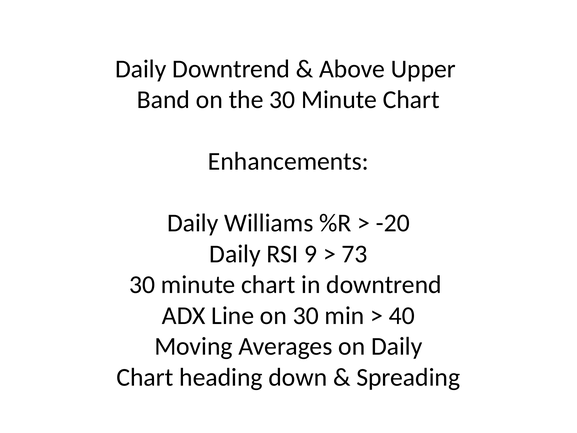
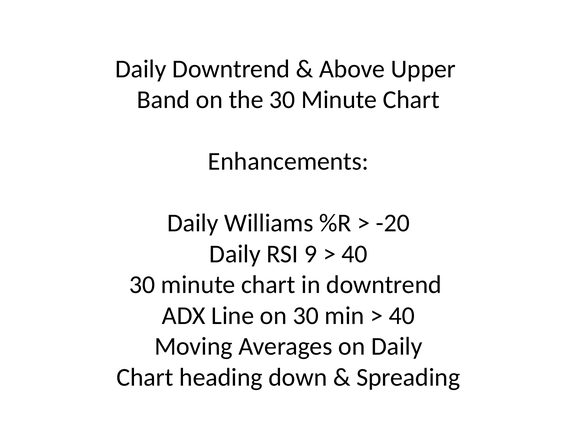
73 at (355, 254): 73 -> 40
